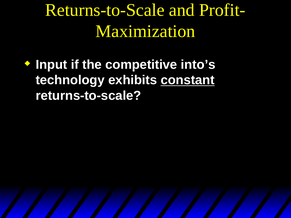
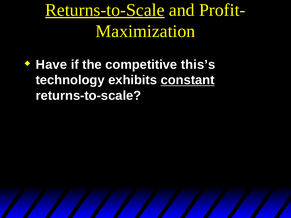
Returns-to-Scale at (105, 10) underline: none -> present
Input: Input -> Have
into’s: into’s -> this’s
